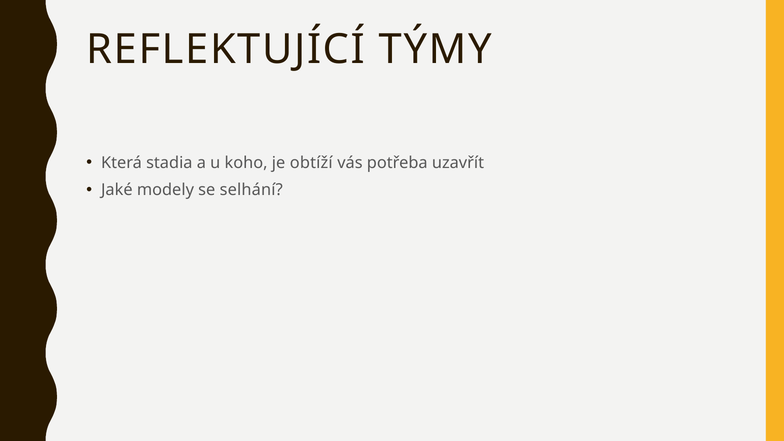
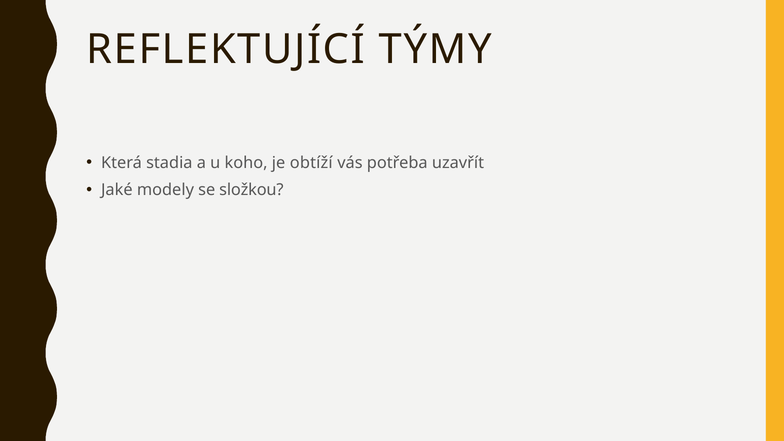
selhání: selhání -> složkou
